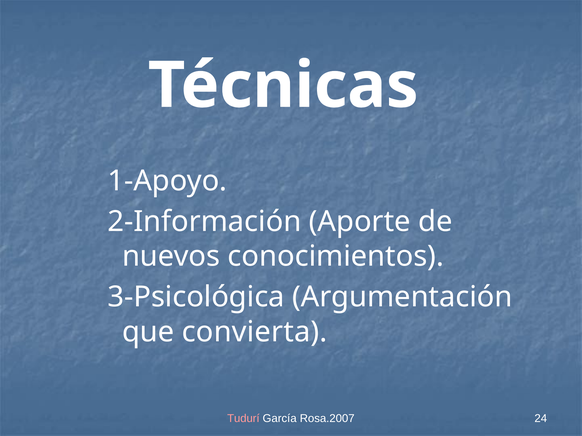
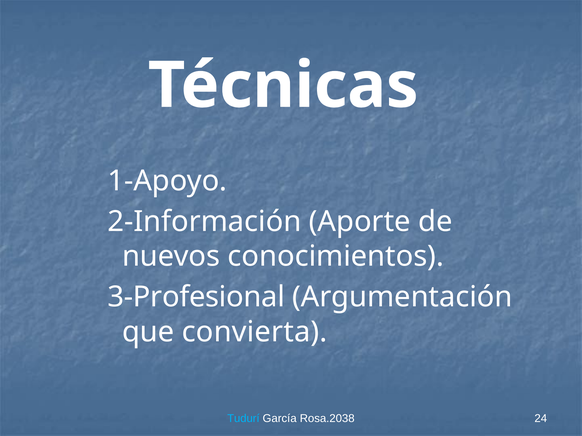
3-Psicológica: 3-Psicológica -> 3-Profesional
Tudurí colour: pink -> light blue
Rosa.2007: Rosa.2007 -> Rosa.2038
